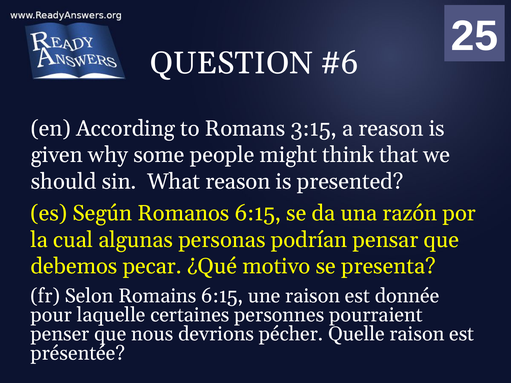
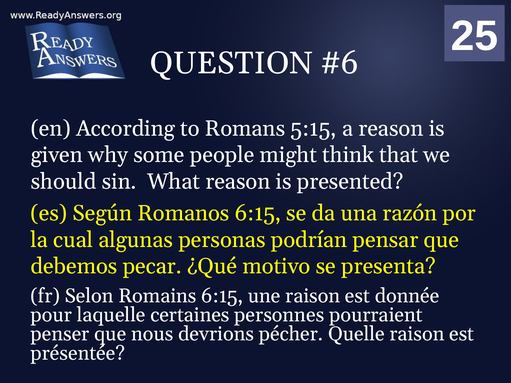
3:15: 3:15 -> 5:15
